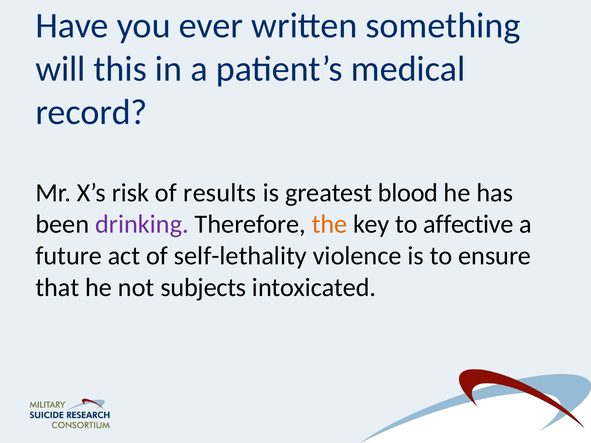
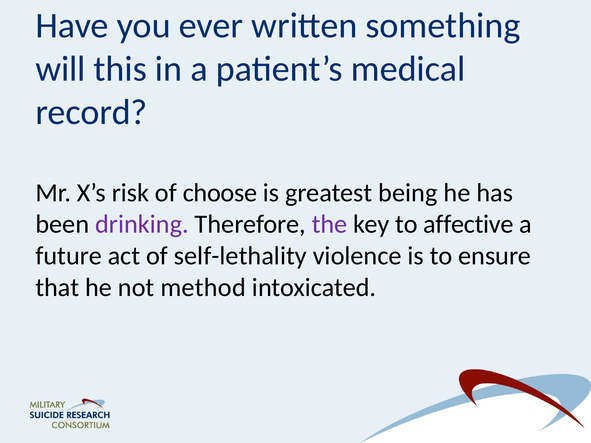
results: results -> choose
blood: blood -> being
the colour: orange -> purple
subjects: subjects -> method
